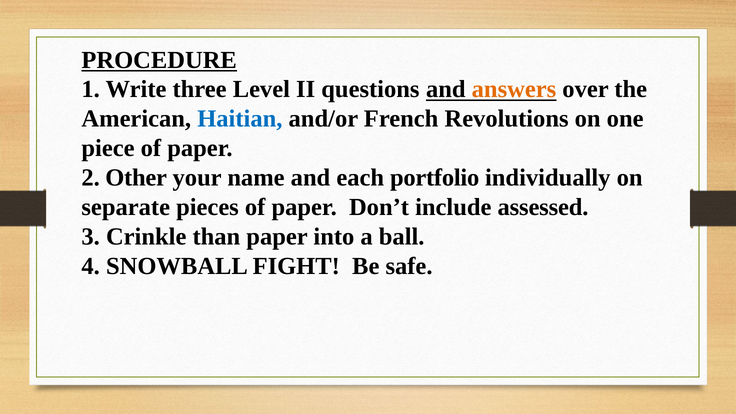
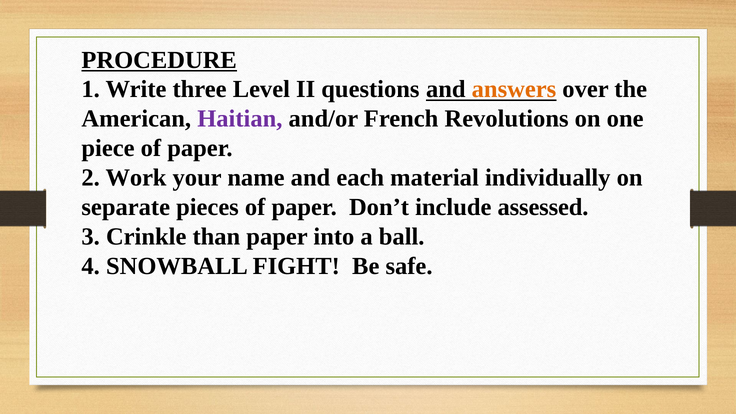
Haitian colour: blue -> purple
Other: Other -> Work
portfolio: portfolio -> material
